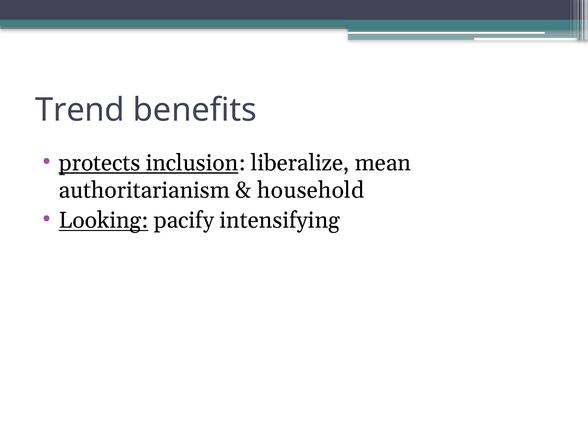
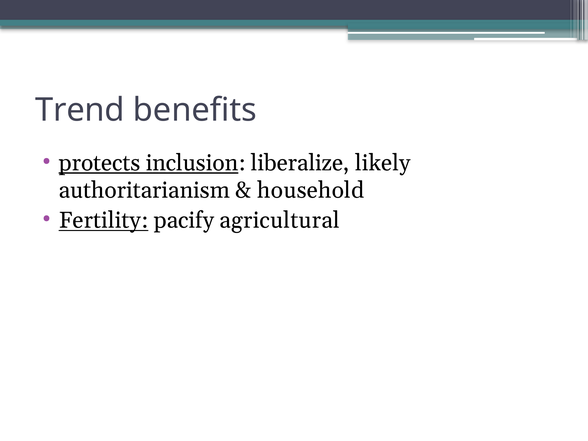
mean: mean -> likely
Looking: Looking -> Fertility
intensifying: intensifying -> agricultural
